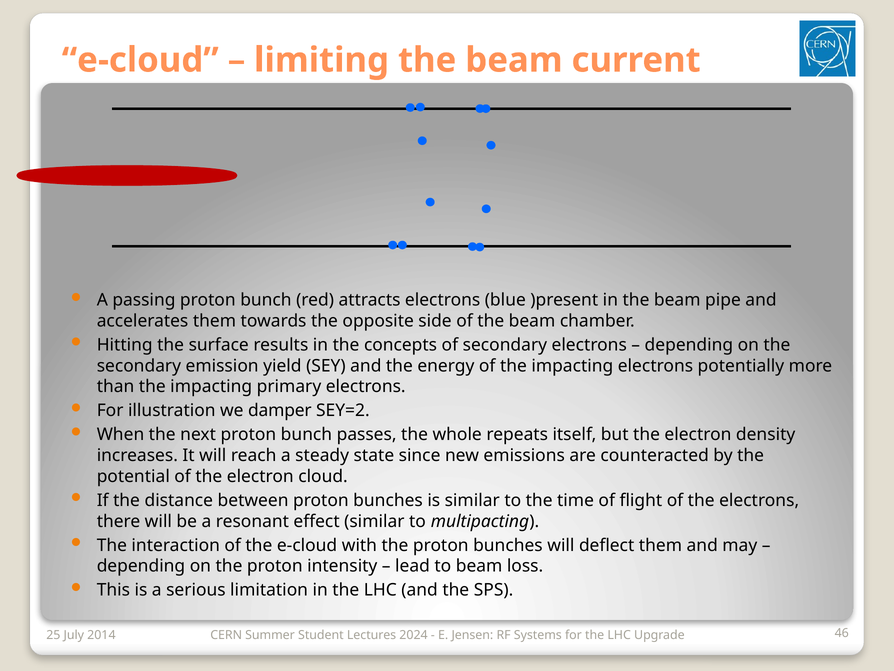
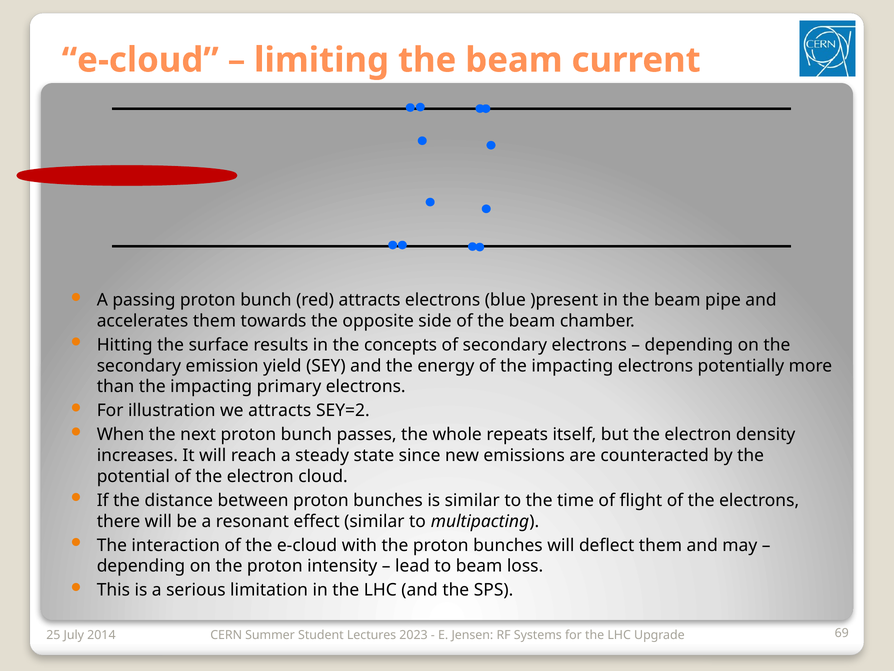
we damper: damper -> attracts
2024: 2024 -> 2023
46: 46 -> 69
